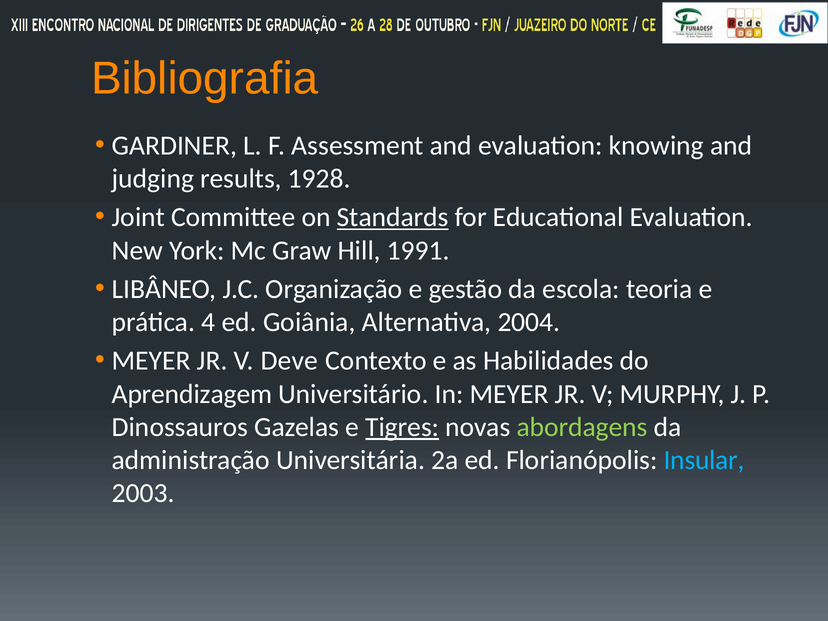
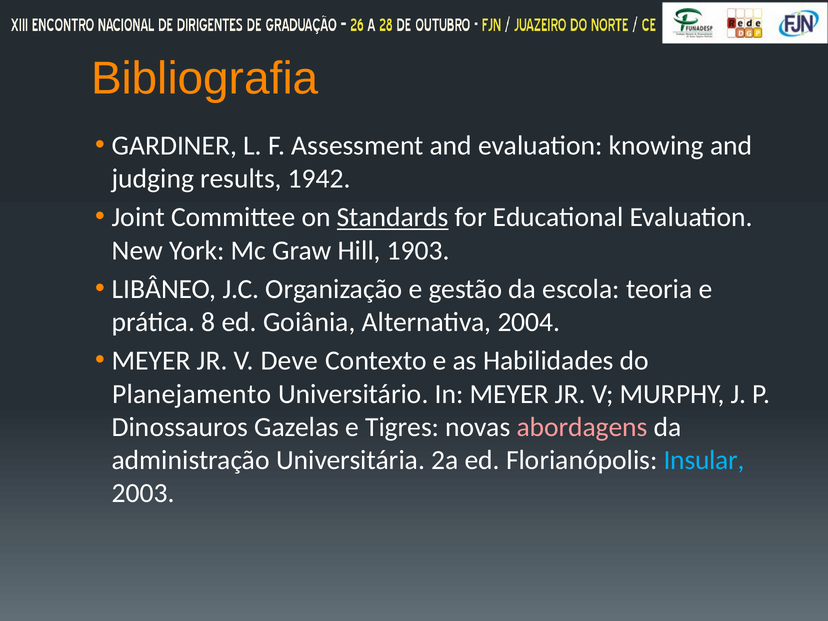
1928: 1928 -> 1942
1991: 1991 -> 1903
4: 4 -> 8
Aprendizagem: Aprendizagem -> Planejamento
Tigres underline: present -> none
abordagens colour: light green -> pink
